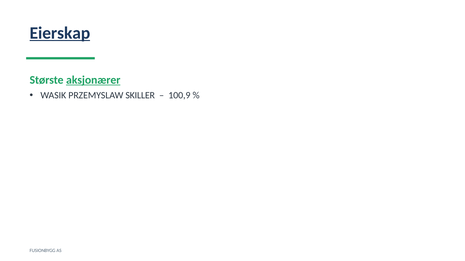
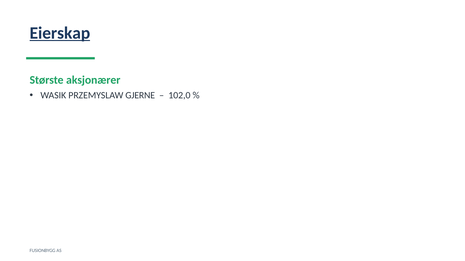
aksjonærer underline: present -> none
SKILLER: SKILLER -> GJERNE
100,9: 100,9 -> 102,0
